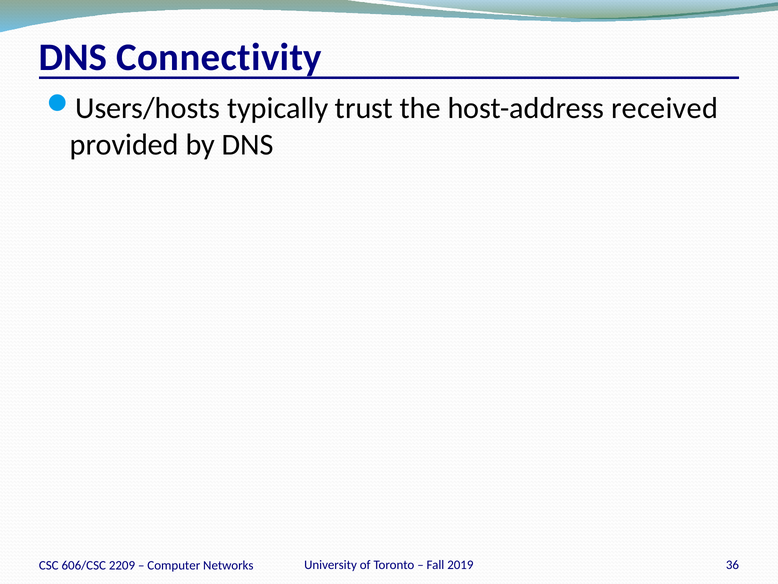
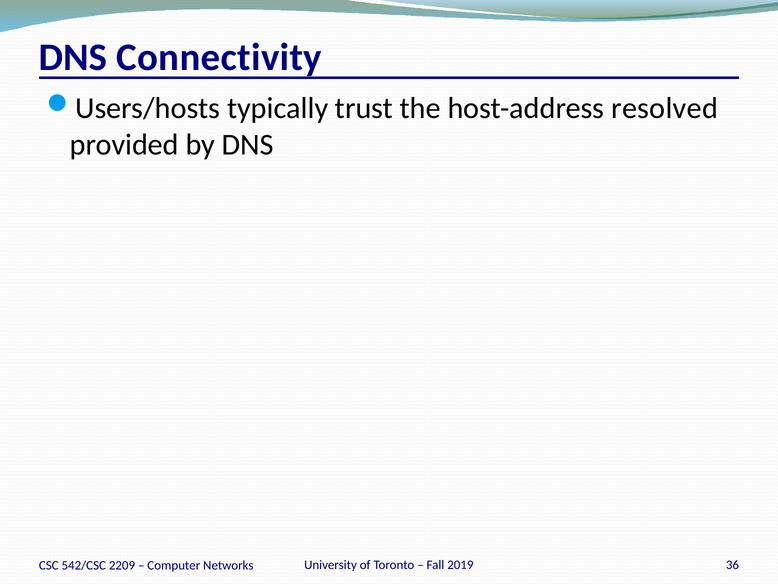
received: received -> resolved
606/CSC: 606/CSC -> 542/CSC
